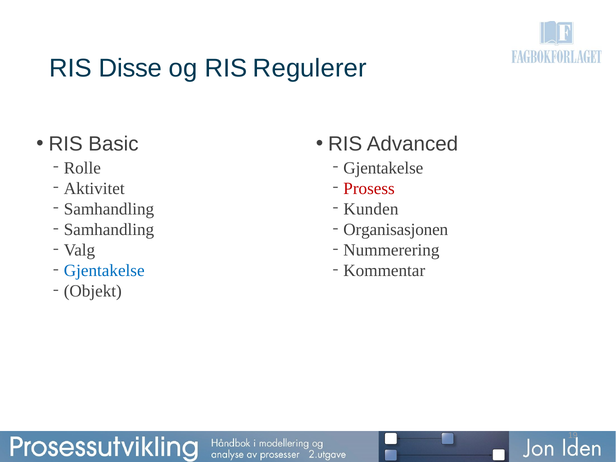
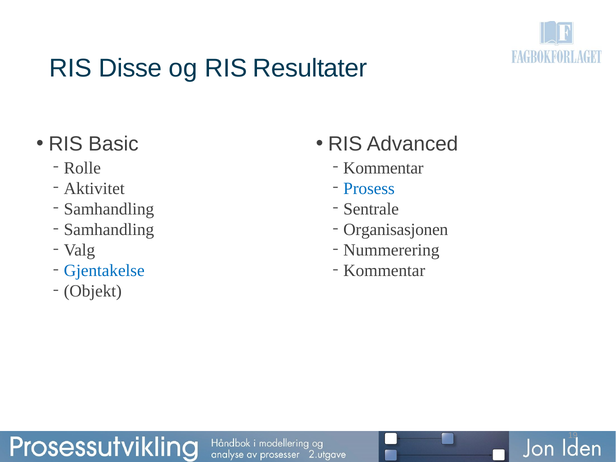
Regulerer: Regulerer -> Resultater
Gjentakelse at (383, 168): Gjentakelse -> Kommentar
Prosess colour: red -> blue
Kunden: Kunden -> Sentrale
